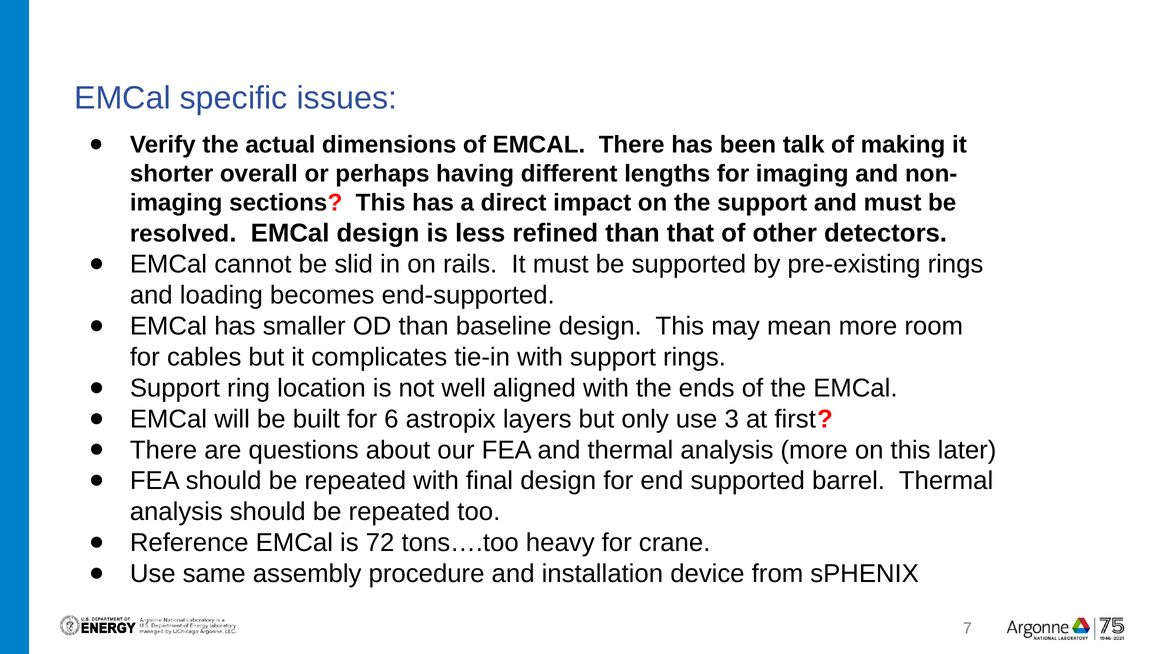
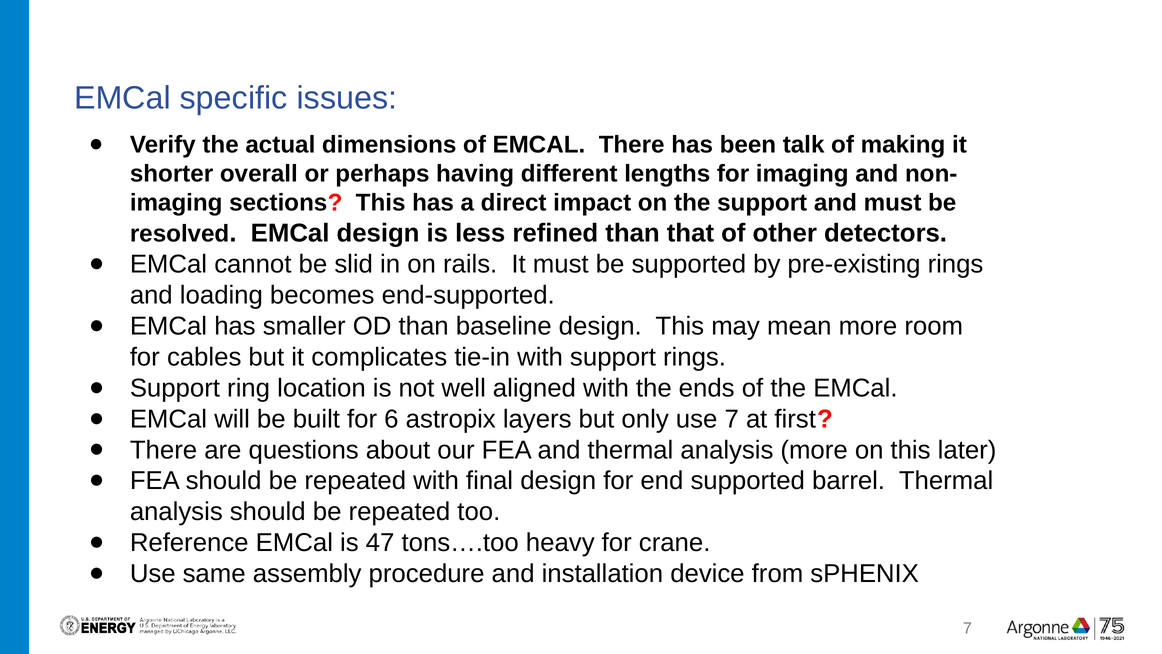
use 3: 3 -> 7
72: 72 -> 47
